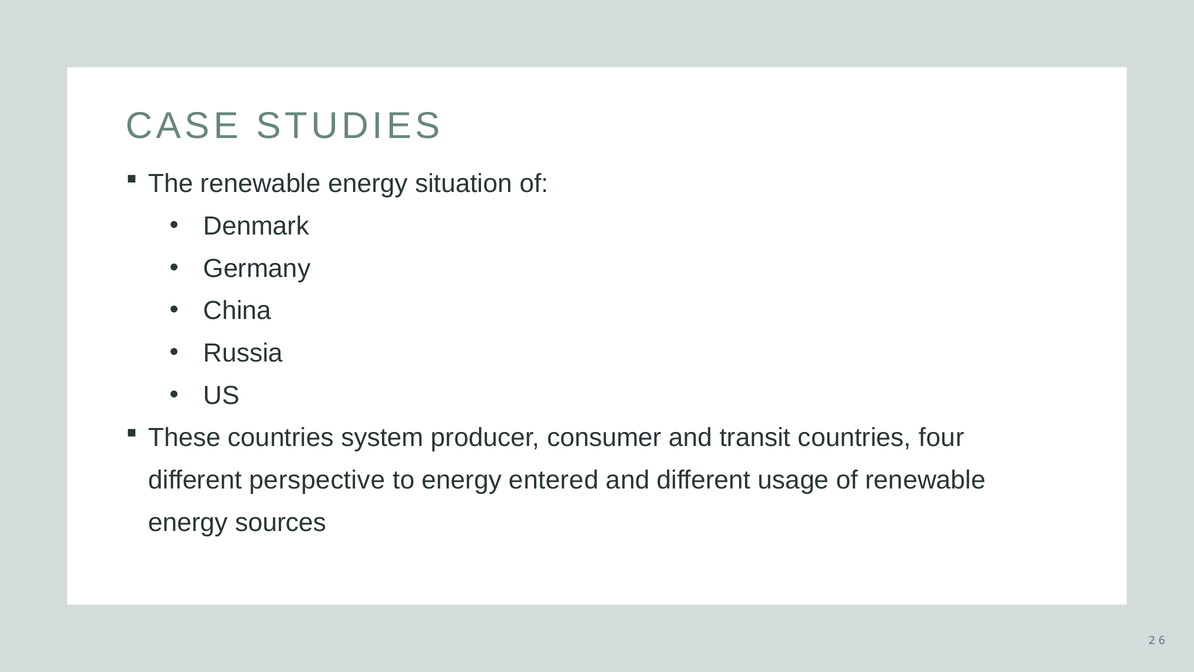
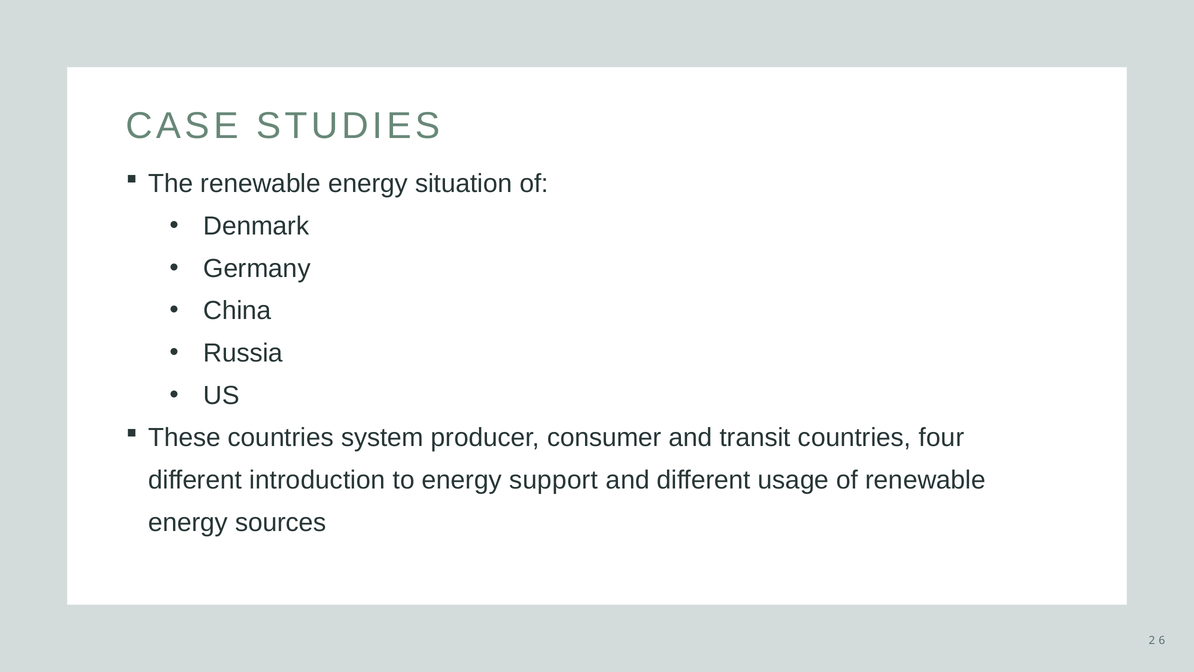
perspective: perspective -> introduction
entered: entered -> support
